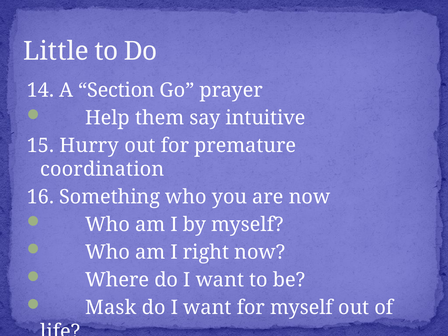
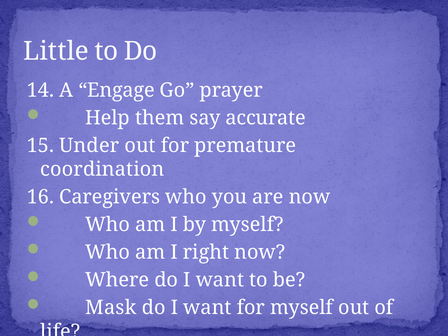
Section: Section -> Engage
intuitive: intuitive -> accurate
Hurry: Hurry -> Under
Something: Something -> Caregivers
